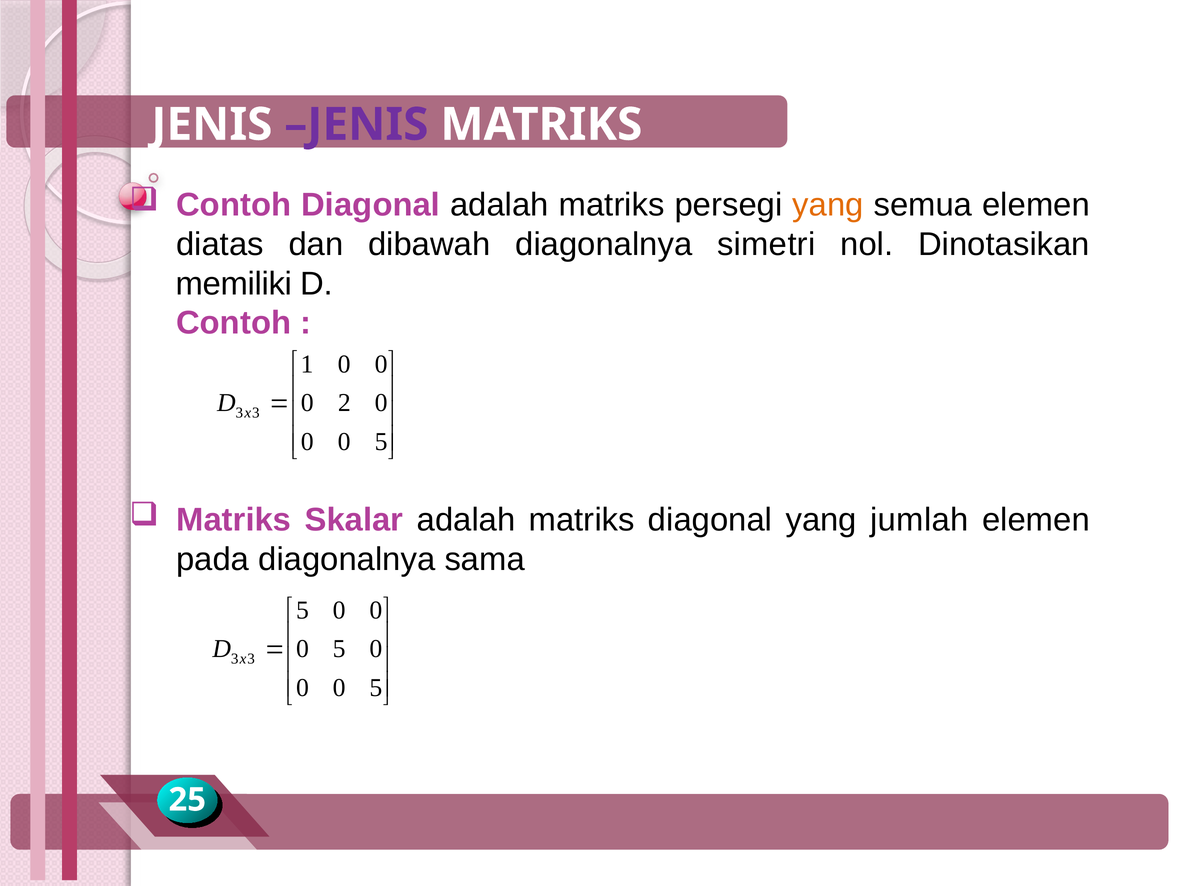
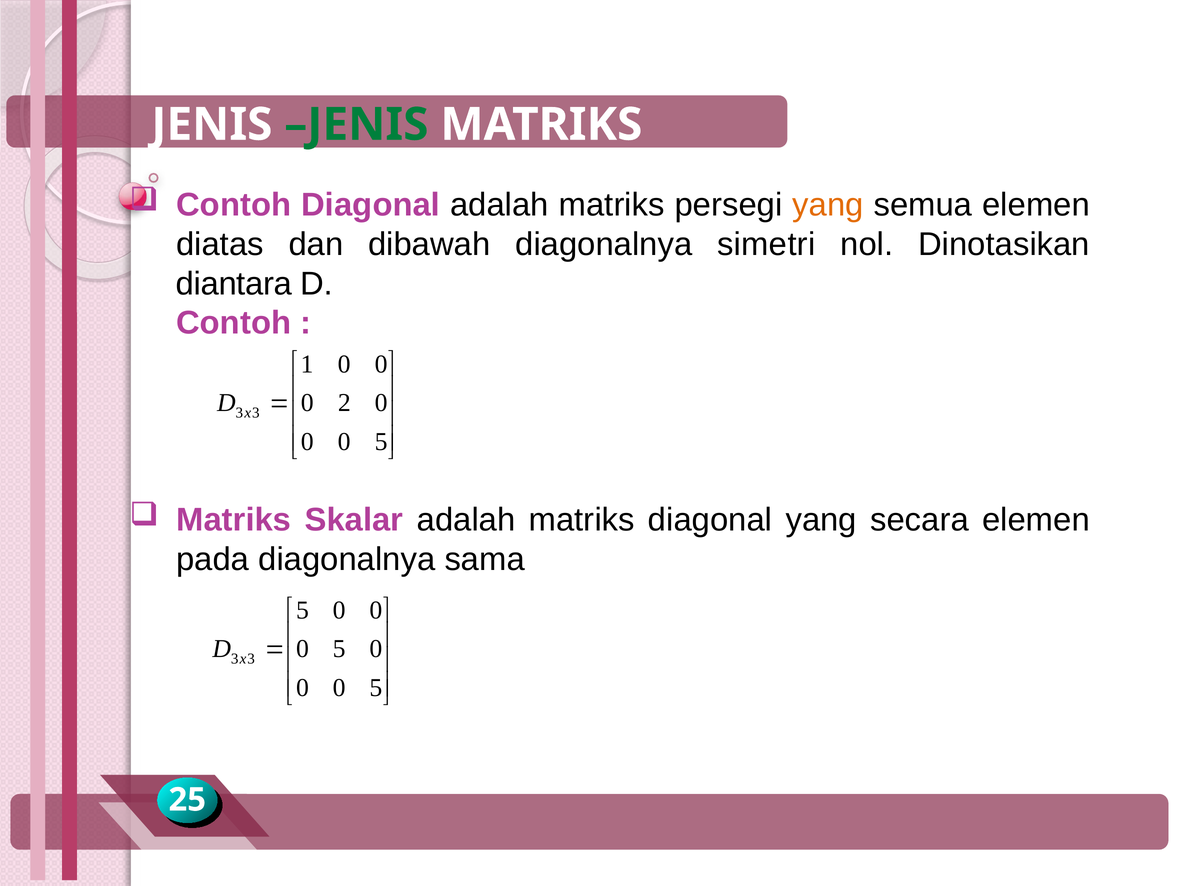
JENIS at (356, 125) colour: purple -> green
memiliki: memiliki -> diantara
jumlah: jumlah -> secara
